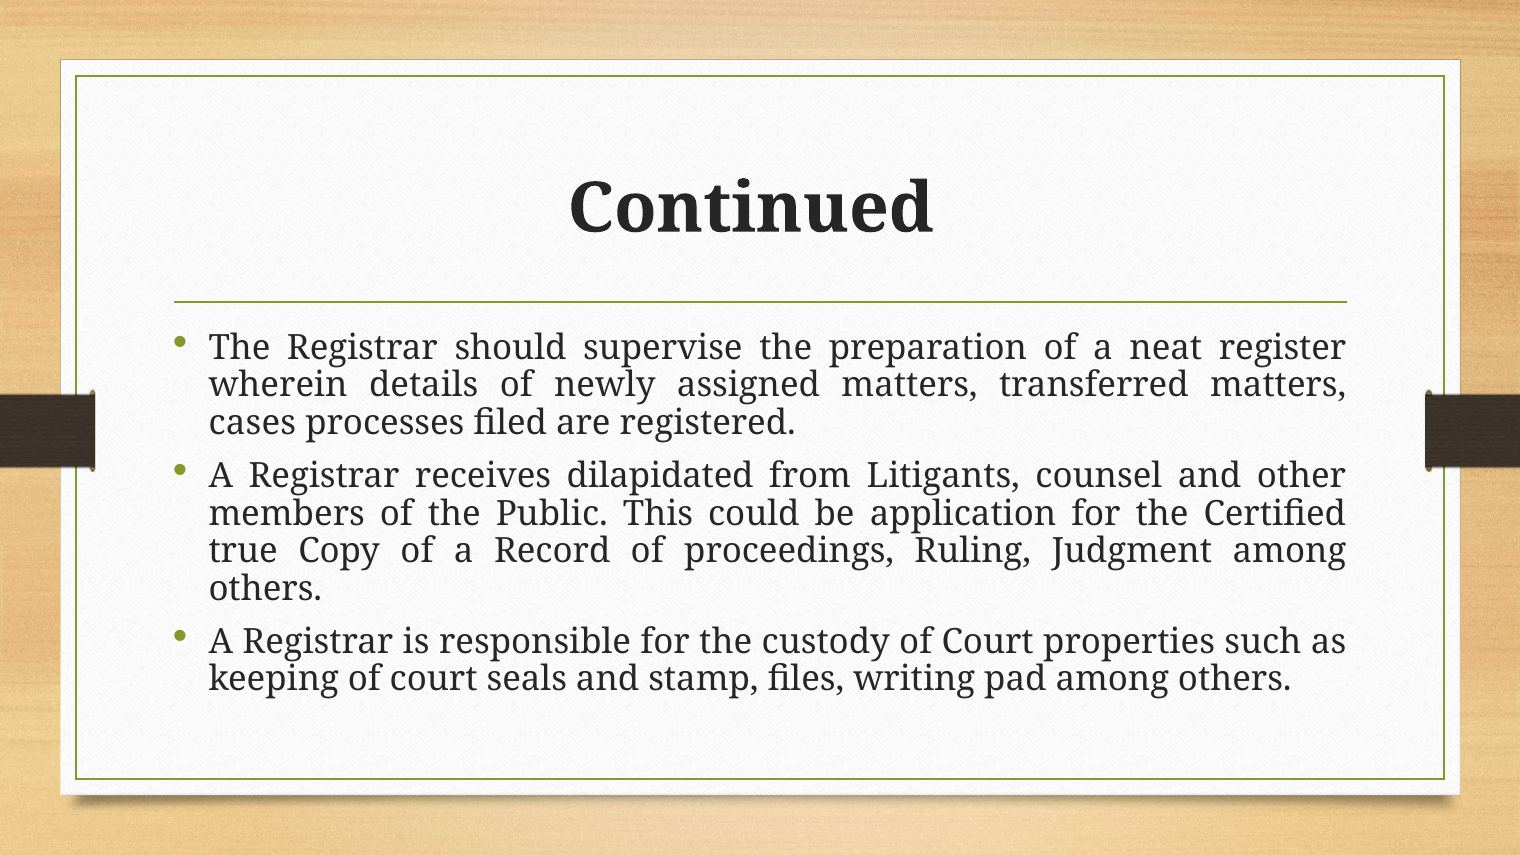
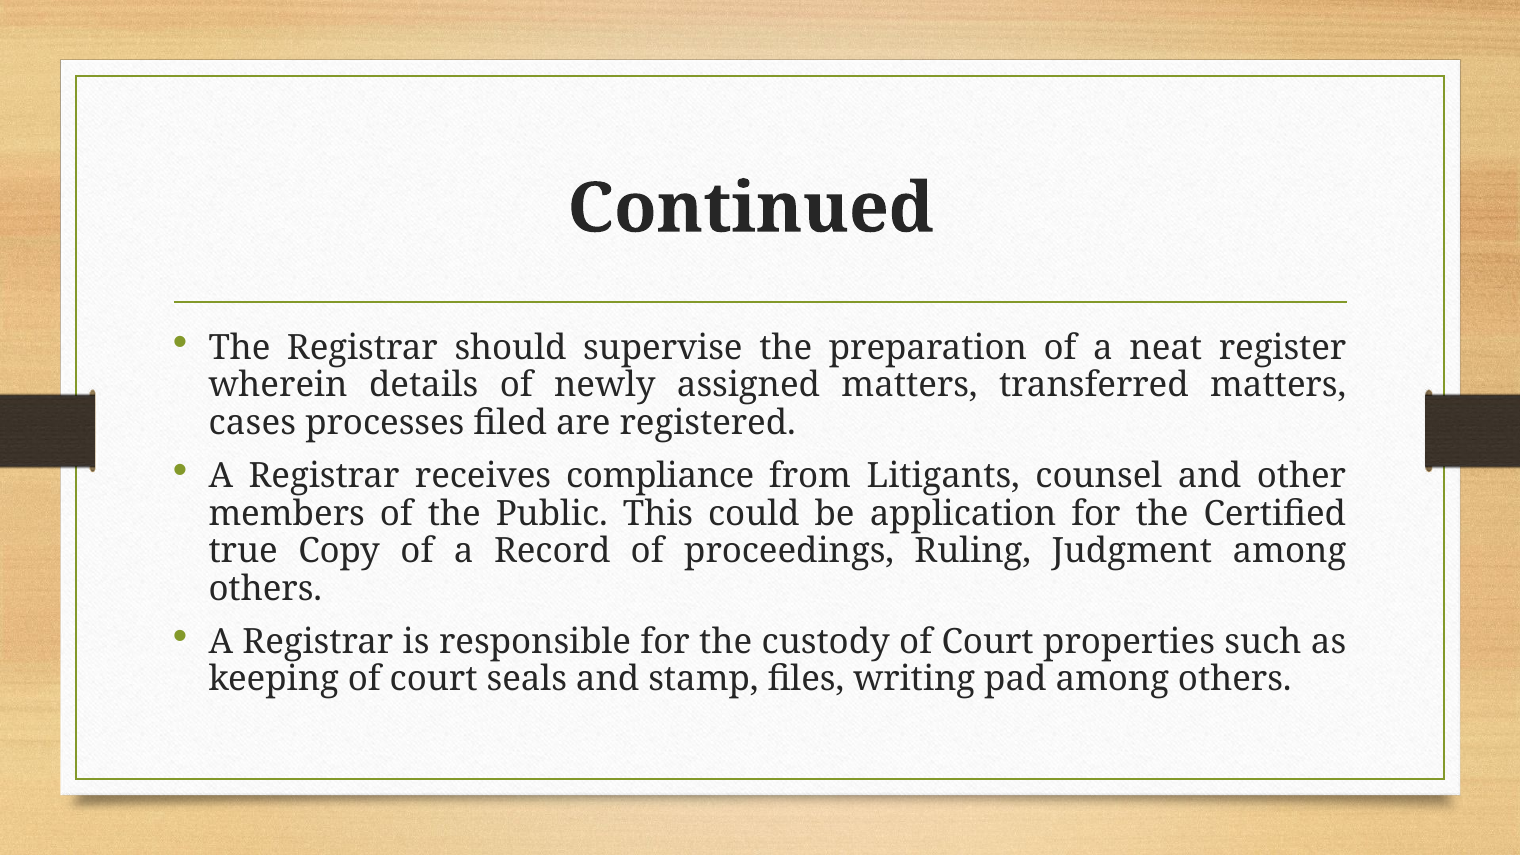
dilapidated: dilapidated -> compliance
